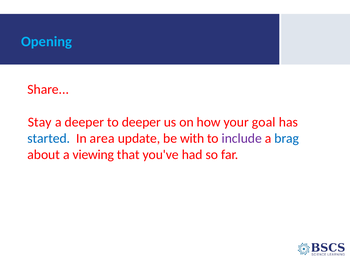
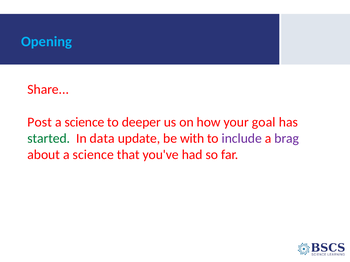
Stay: Stay -> Post
deeper at (84, 122): deeper -> science
started colour: blue -> green
area: area -> data
brag colour: blue -> purple
about a viewing: viewing -> science
